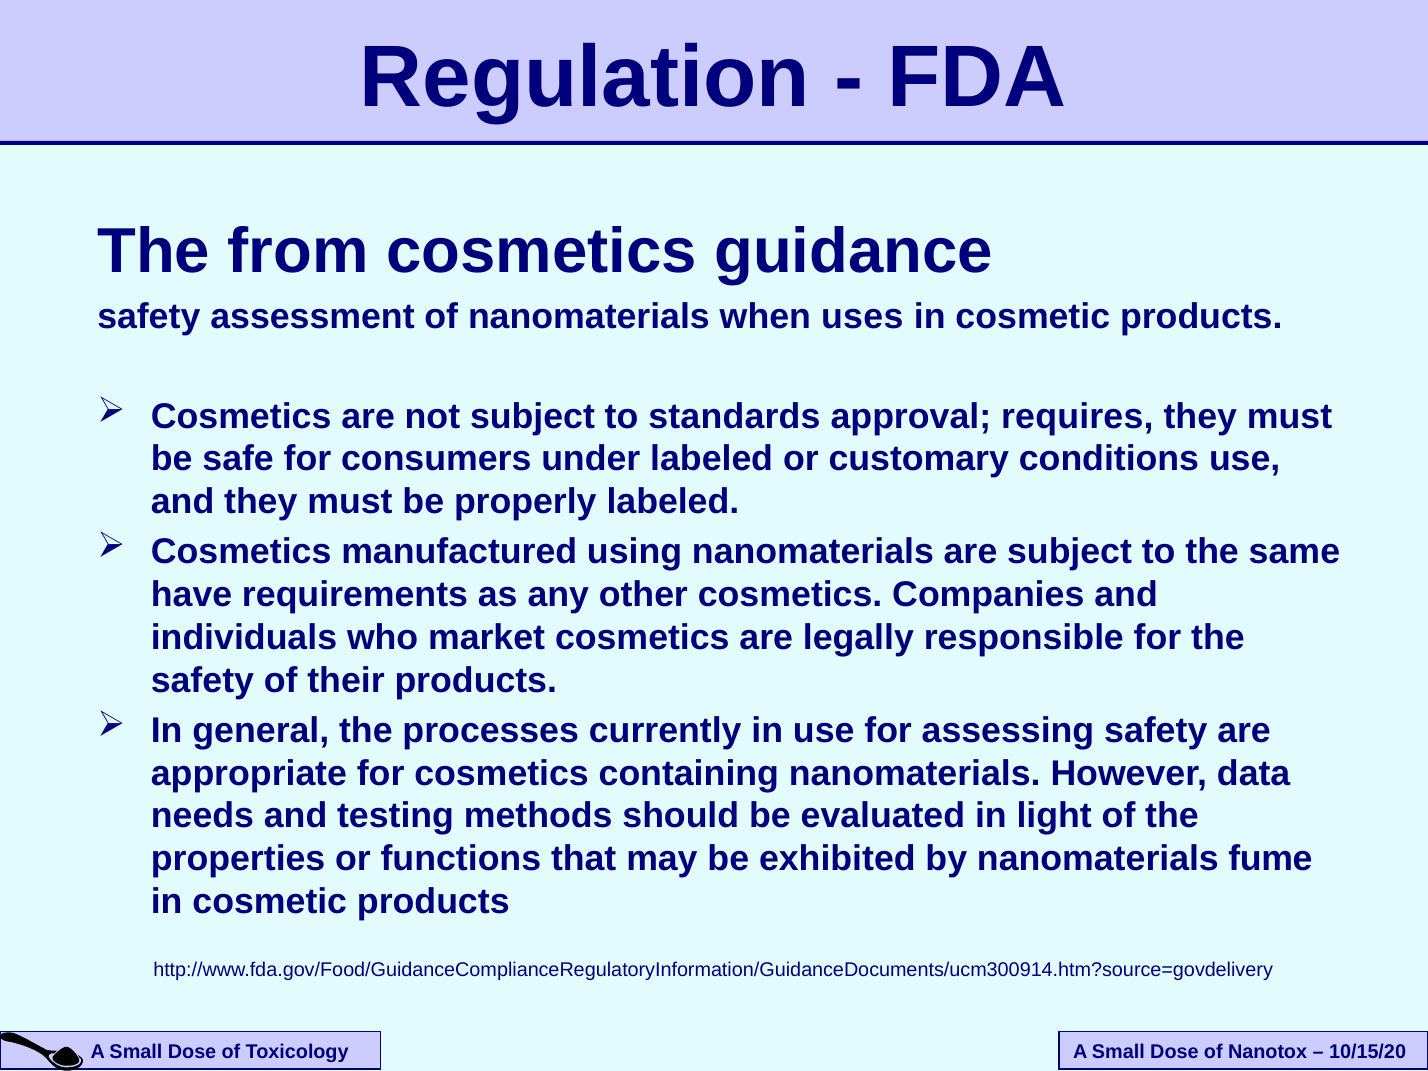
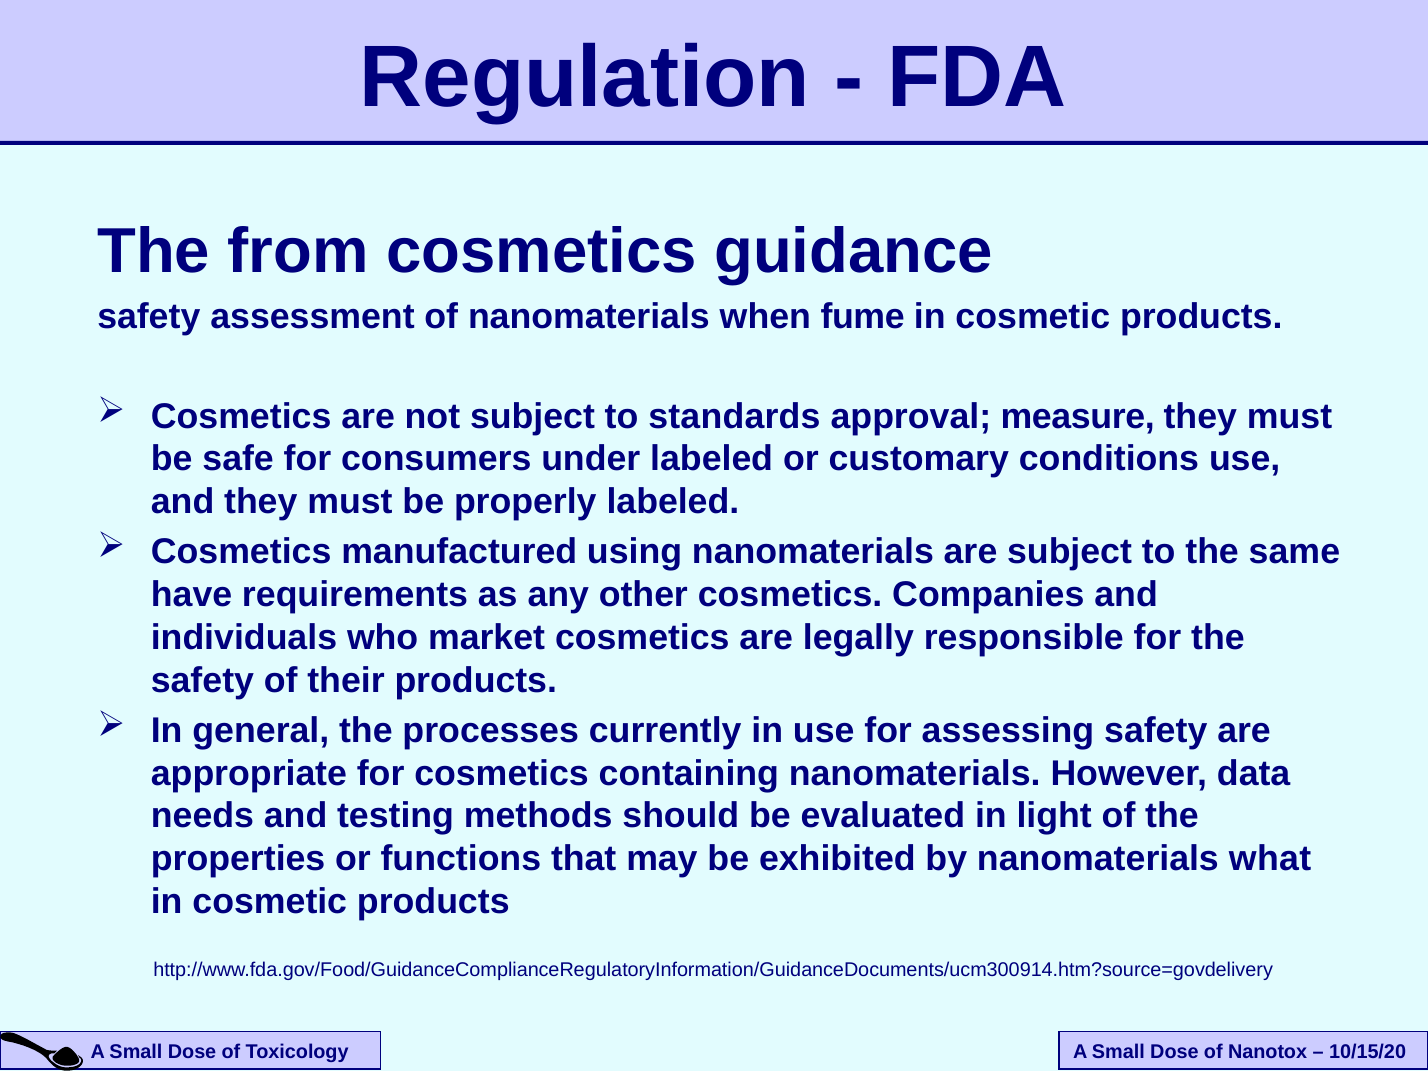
uses: uses -> fume
requires: requires -> measure
fume: fume -> what
